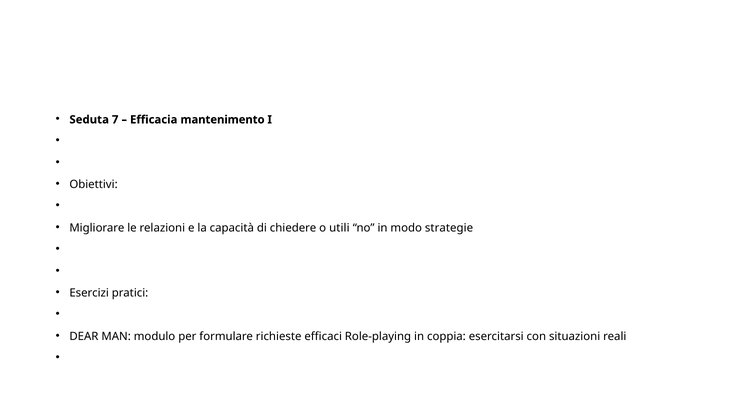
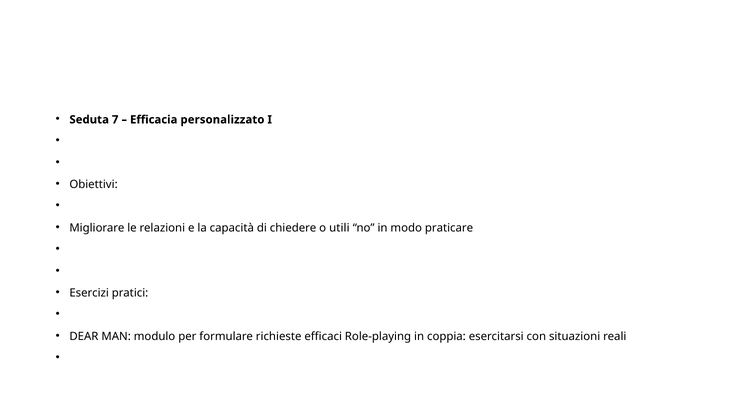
mantenimento: mantenimento -> personalizzato
strategie: strategie -> praticare
